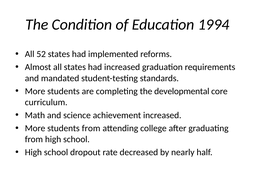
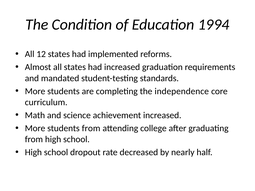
52: 52 -> 12
developmental: developmental -> independence
